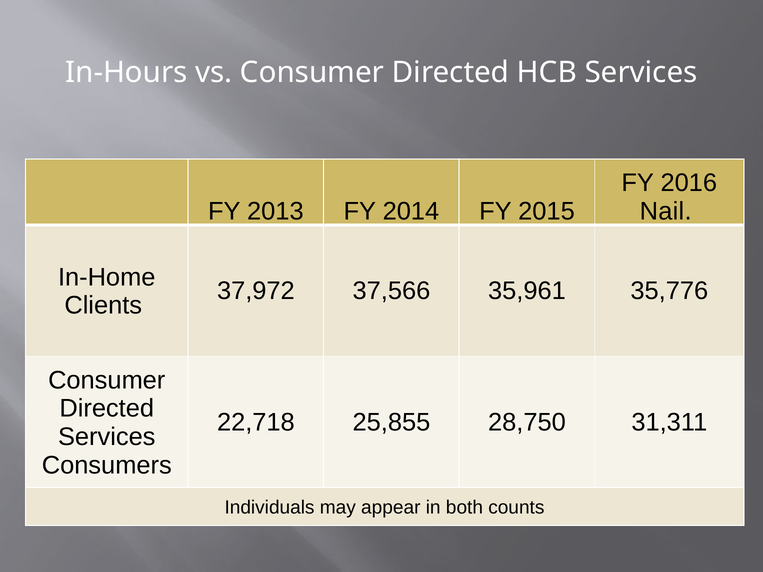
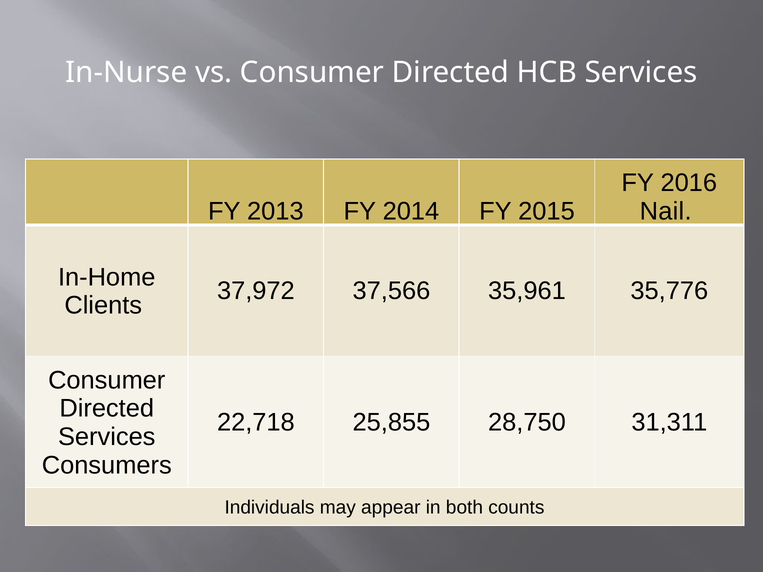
In-Hours: In-Hours -> In-Nurse
